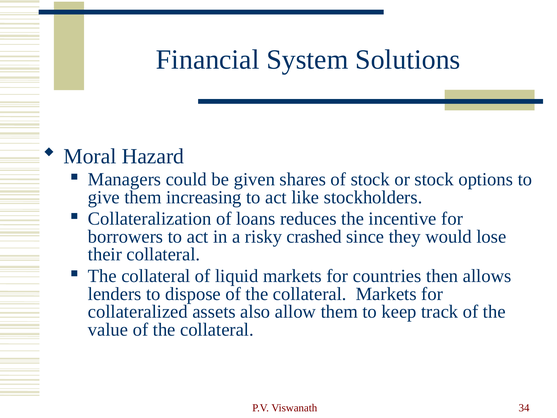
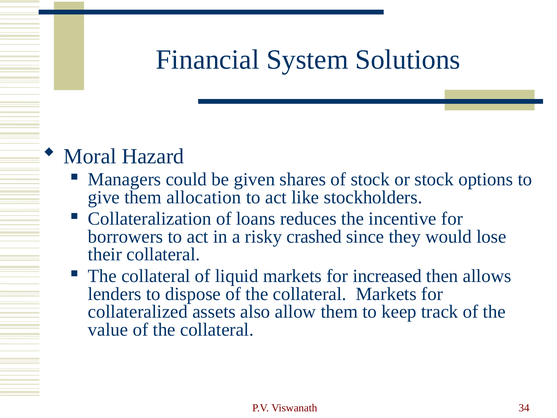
increasing: increasing -> allocation
countries: countries -> increased
